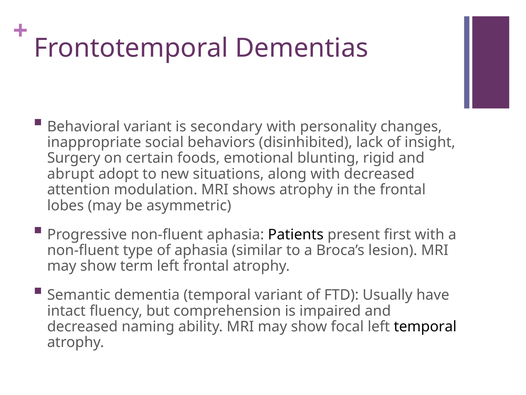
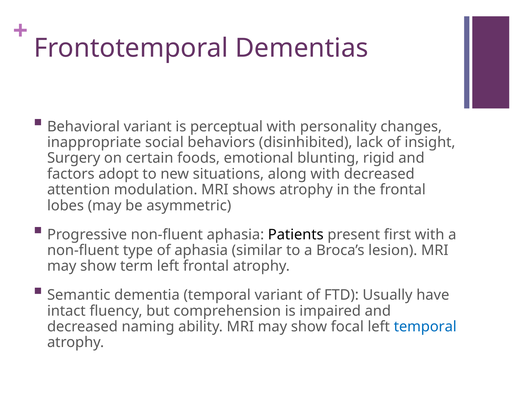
secondary: secondary -> perceptual
abrupt: abrupt -> factors
temporal at (425, 326) colour: black -> blue
